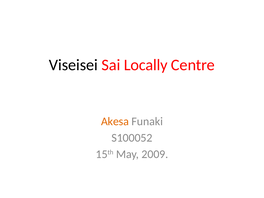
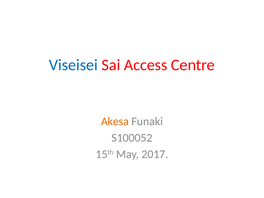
Viseisei colour: black -> blue
Locally: Locally -> Access
2009: 2009 -> 2017
